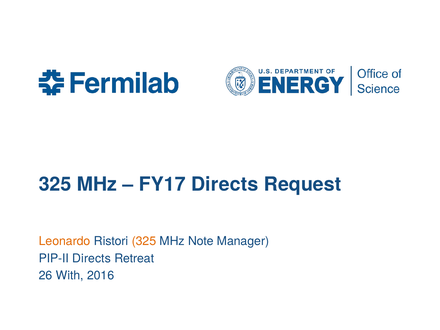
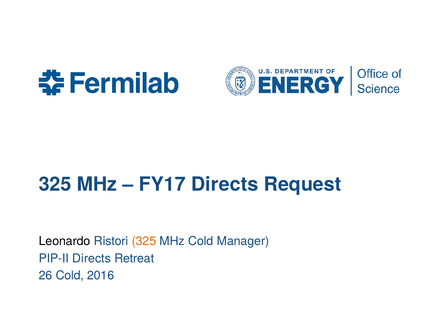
Leonardo colour: orange -> black
MHz Note: Note -> Cold
26 With: With -> Cold
